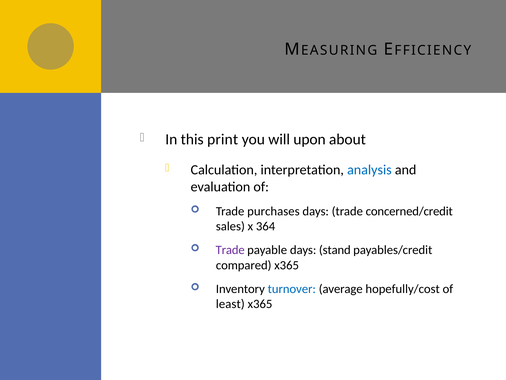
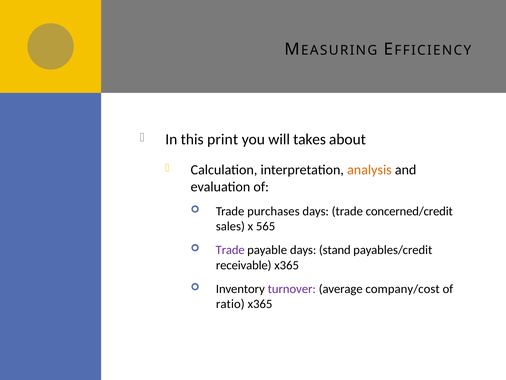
upon: upon -> takes
analysis colour: blue -> orange
364: 364 -> 565
compared: compared -> receivable
turnover colour: blue -> purple
hopefully/cost: hopefully/cost -> company/cost
least: least -> ratio
